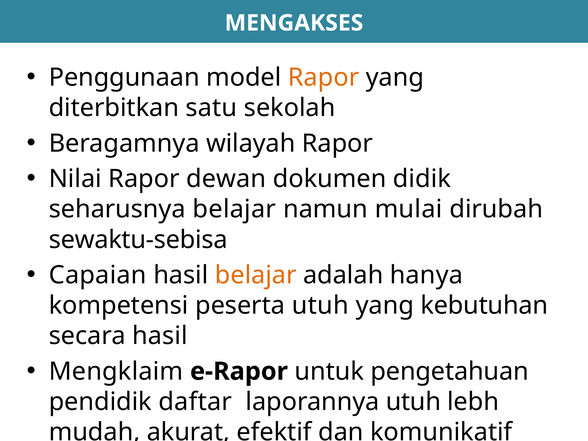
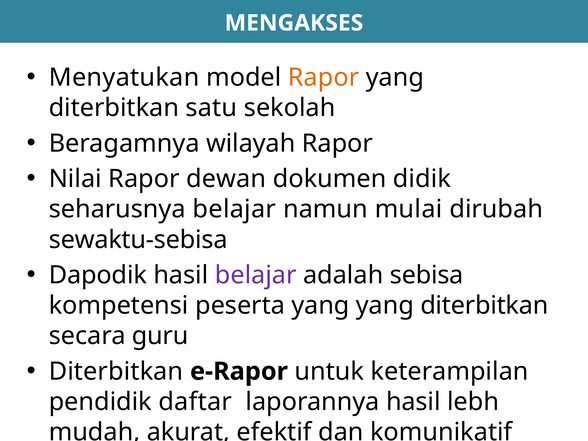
Penggunaan: Penggunaan -> Menyatukan
Capaian: Capaian -> Dapodik
belajar at (256, 275) colour: orange -> purple
hanya: hanya -> sebisa
peserta utuh: utuh -> yang
kebutuhan at (484, 306): kebutuhan -> diterbitkan
secara hasil: hasil -> guru
Mengklaim at (116, 371): Mengklaim -> Diterbitkan
pengetahuan: pengetahuan -> keterampilan
laporannya utuh: utuh -> hasil
